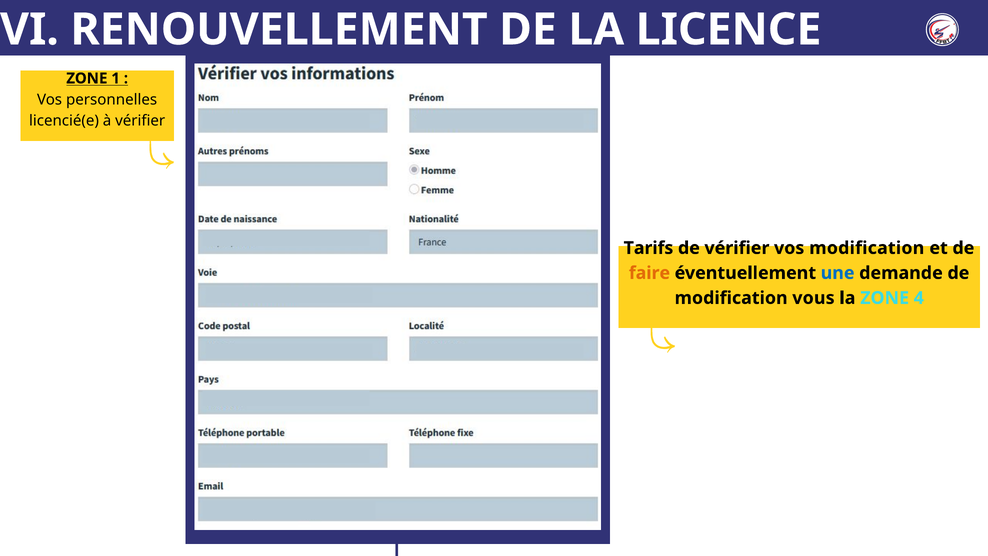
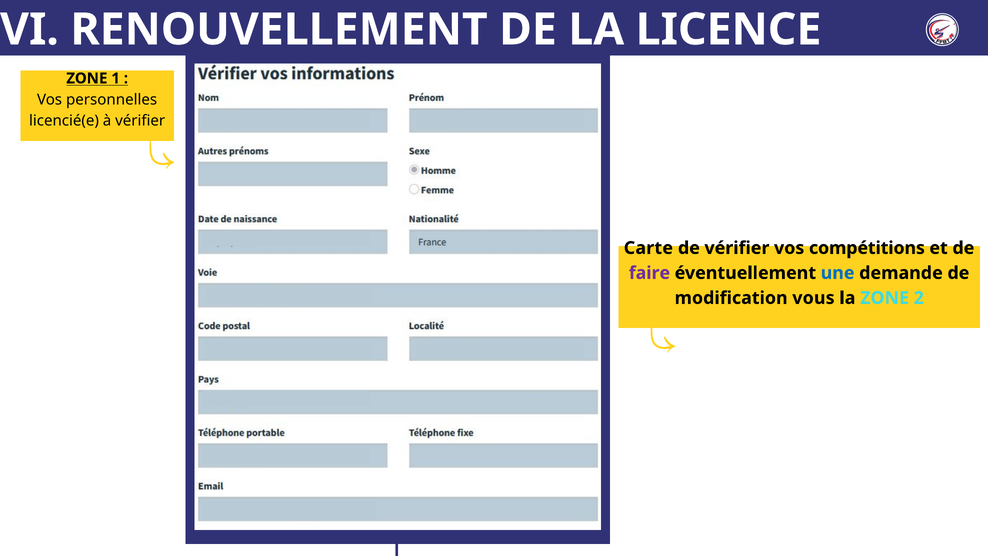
Tarifs: Tarifs -> Carte
vos modification: modification -> compétitions
faire colour: orange -> purple
4: 4 -> 2
